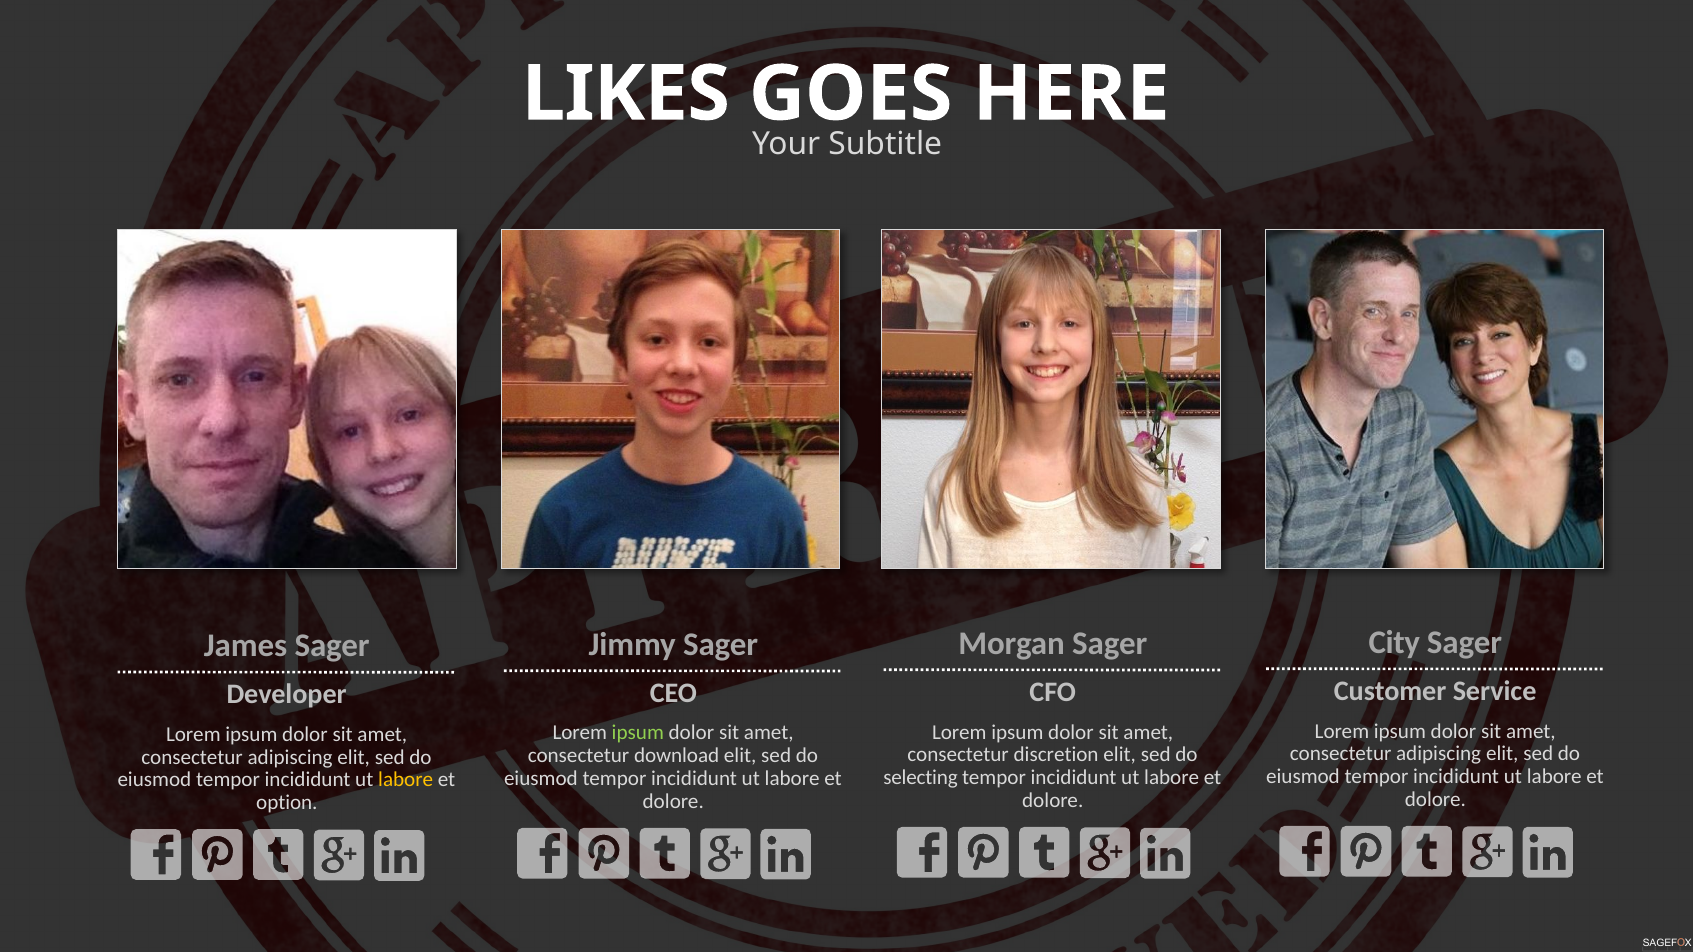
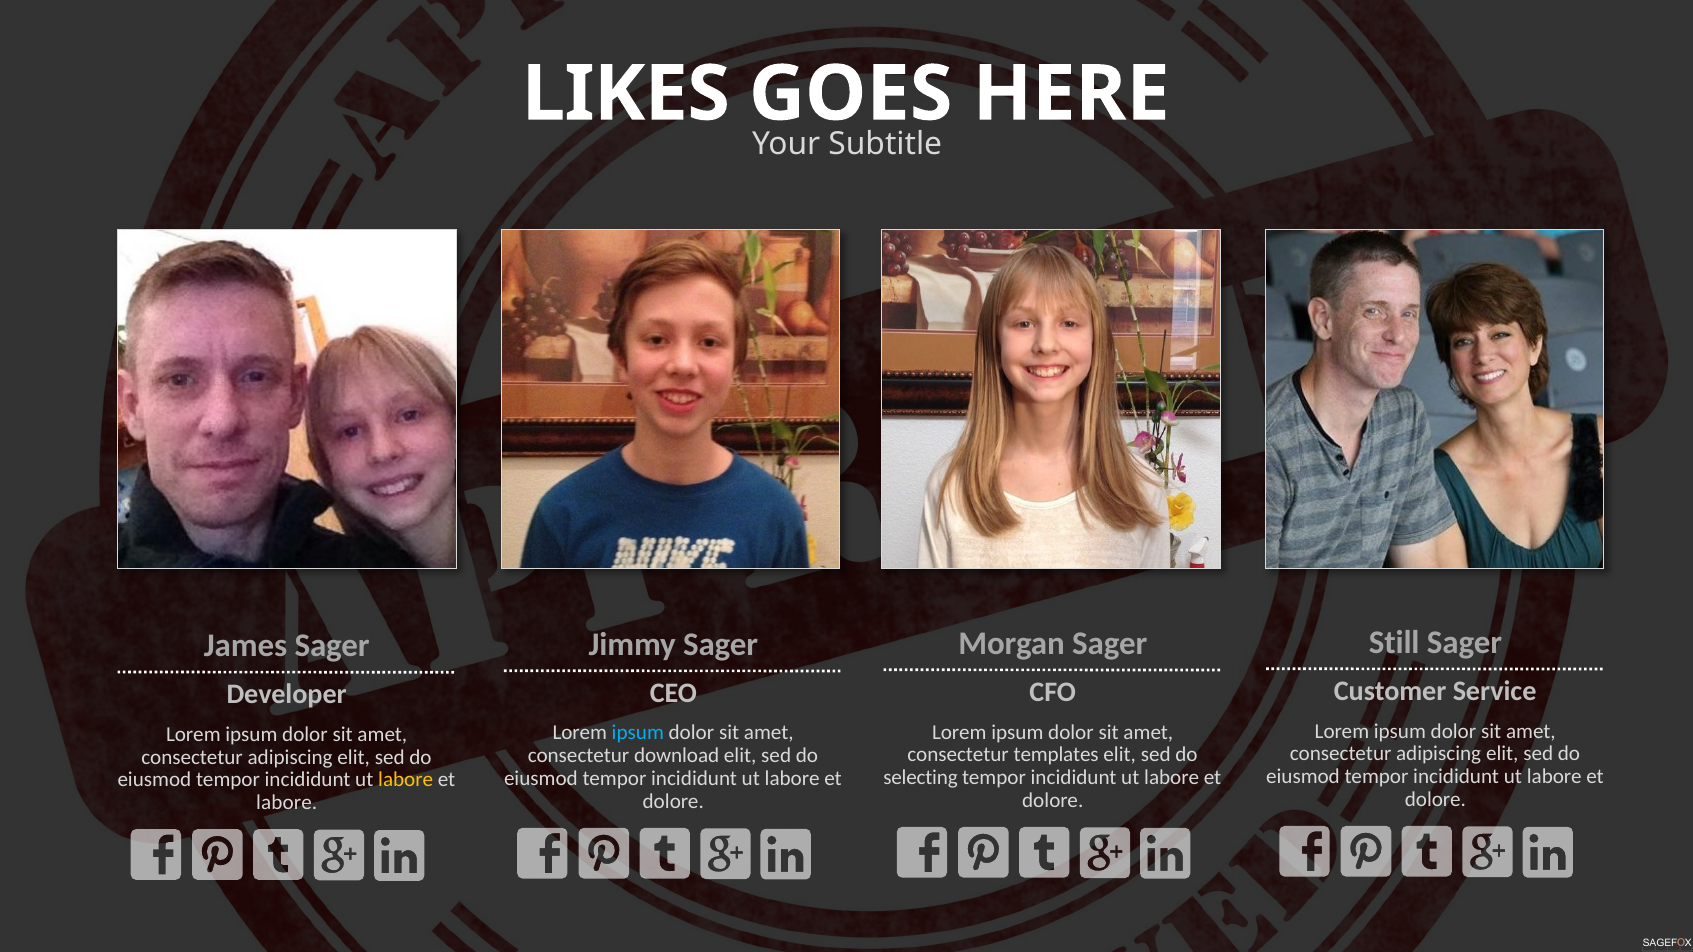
City: City -> Still
ipsum at (638, 733) colour: light green -> light blue
discretion: discretion -> templates
option at (287, 803): option -> labore
